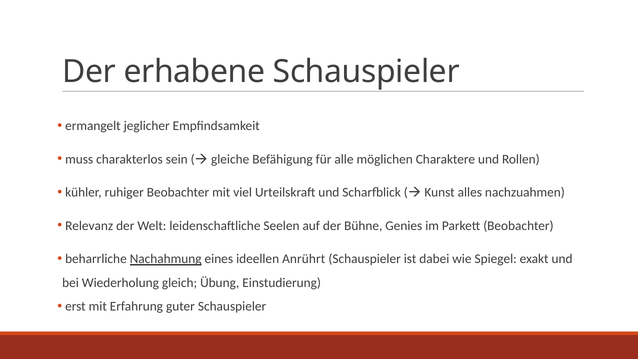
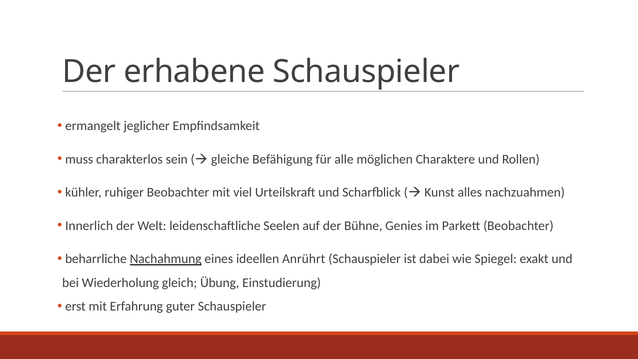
Relevanz: Relevanz -> Innerlich
